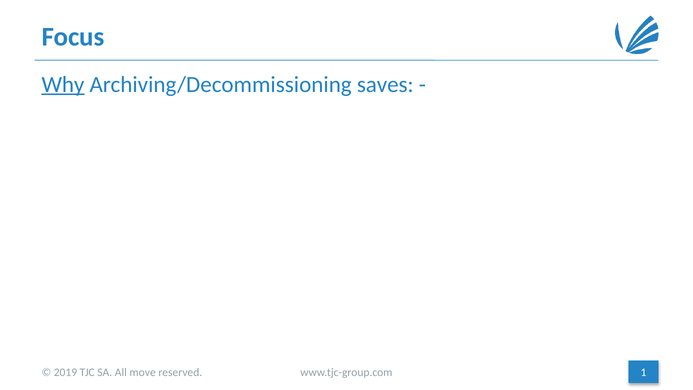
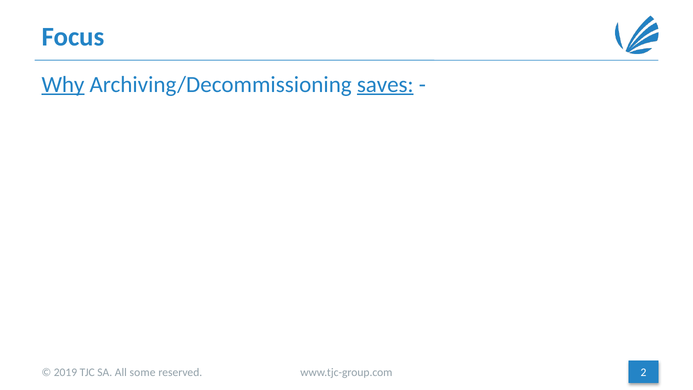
saves underline: none -> present
1: 1 -> 2
move: move -> some
